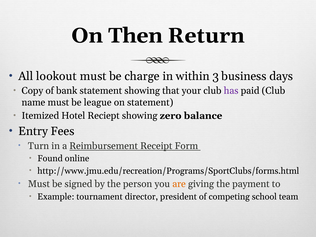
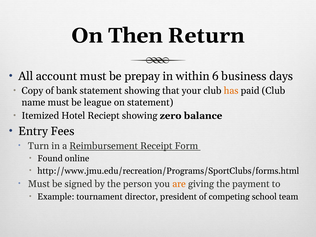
lookout: lookout -> account
charge: charge -> prepay
3: 3 -> 6
has colour: purple -> orange
